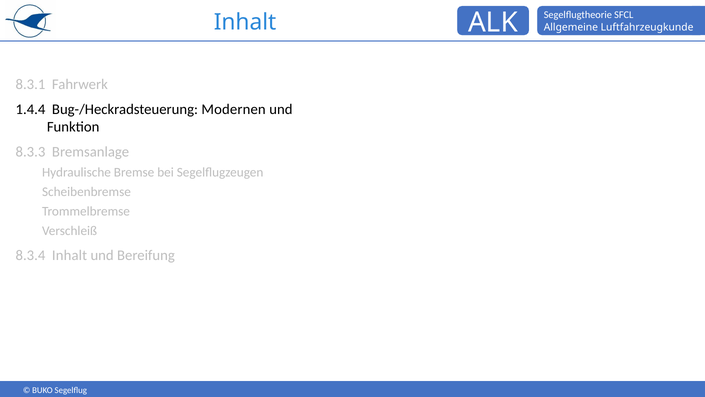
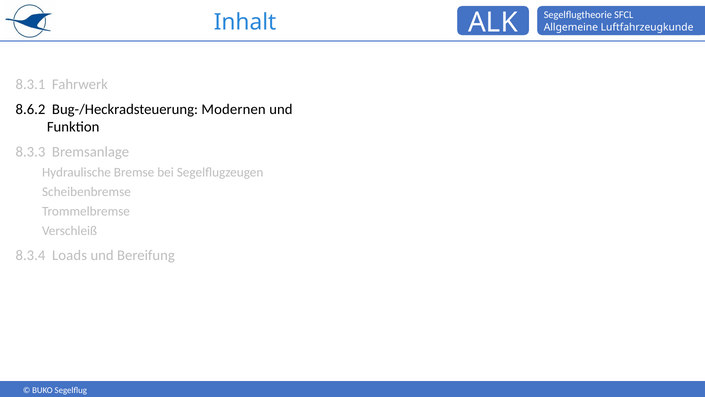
1.4.4: 1.4.4 -> 8.6.2
8.3.4 Inhalt: Inhalt -> Loads
